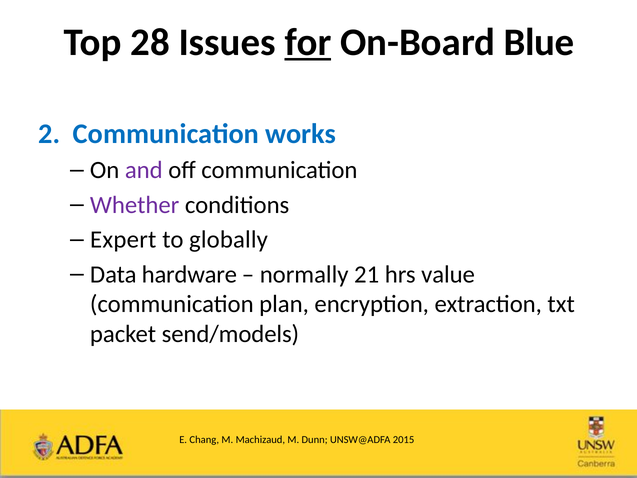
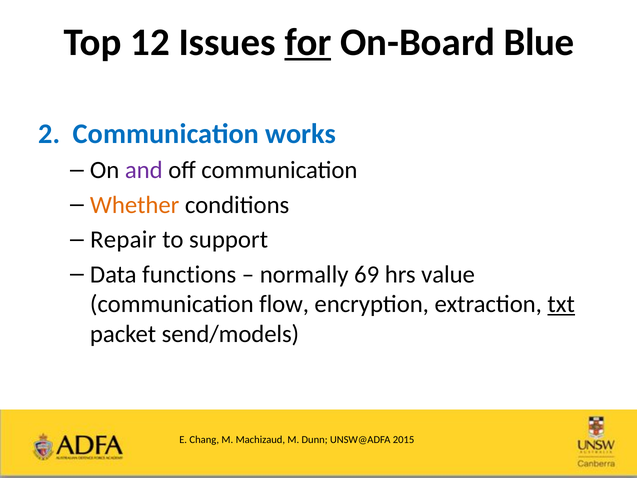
28: 28 -> 12
Whether colour: purple -> orange
Expert: Expert -> Repair
globally: globally -> support
hardware: hardware -> functions
21: 21 -> 69
plan: plan -> flow
txt underline: none -> present
